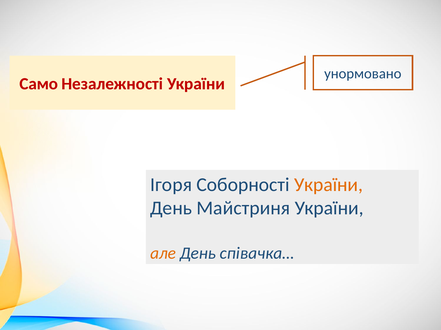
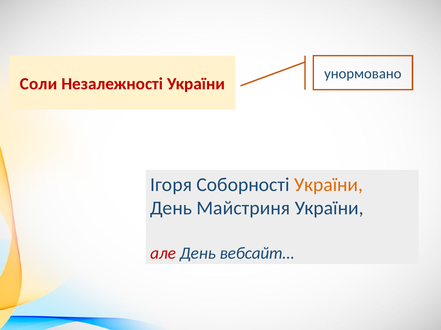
Само: Само -> Соли
але colour: orange -> red
співачка…: співачка… -> вебсайт…
